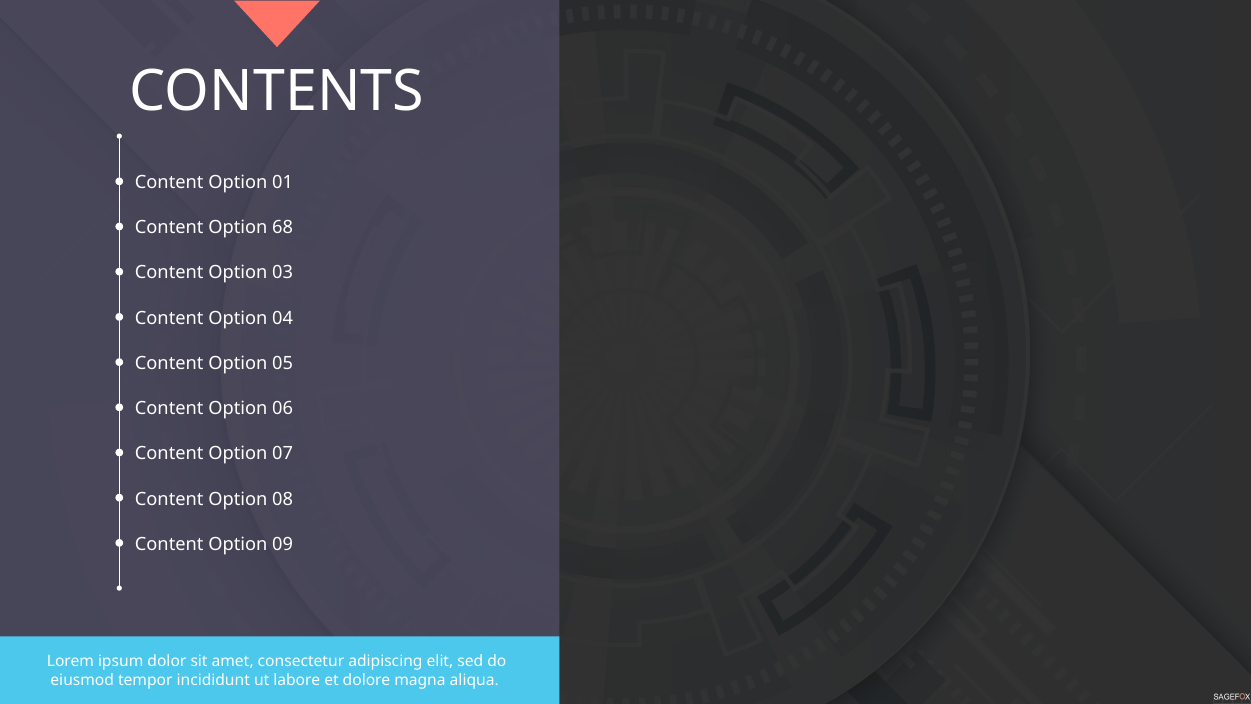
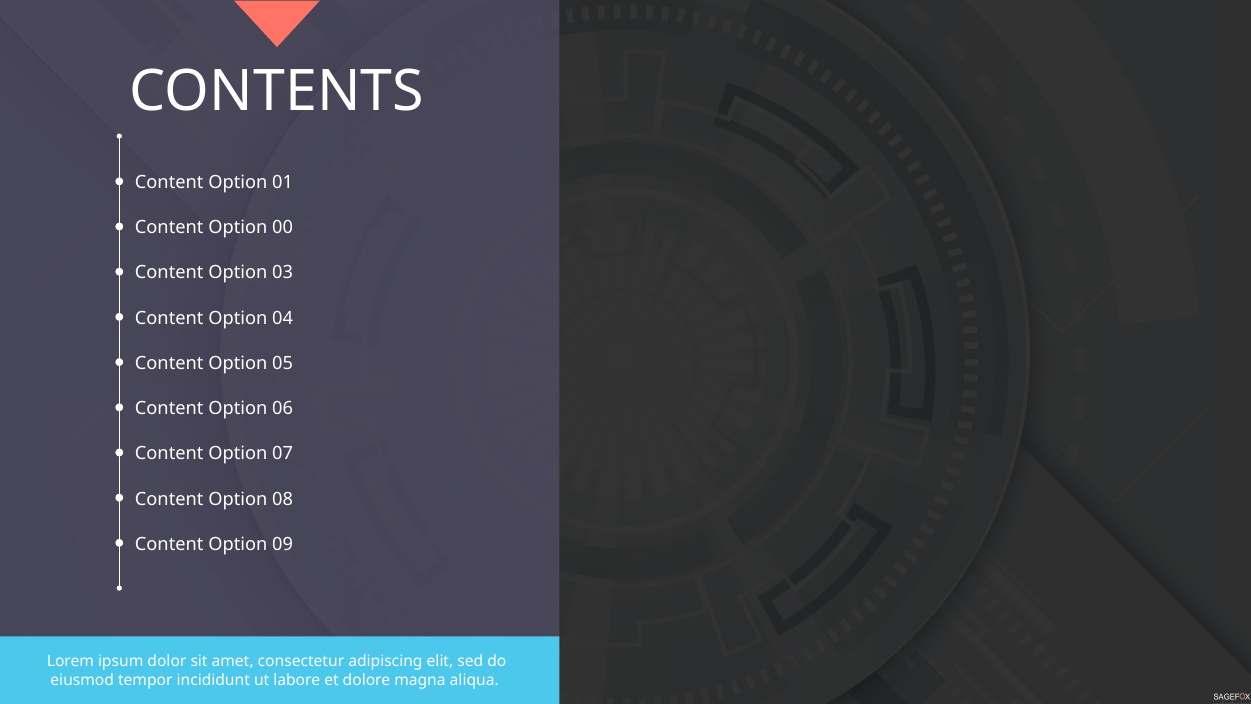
68: 68 -> 00
